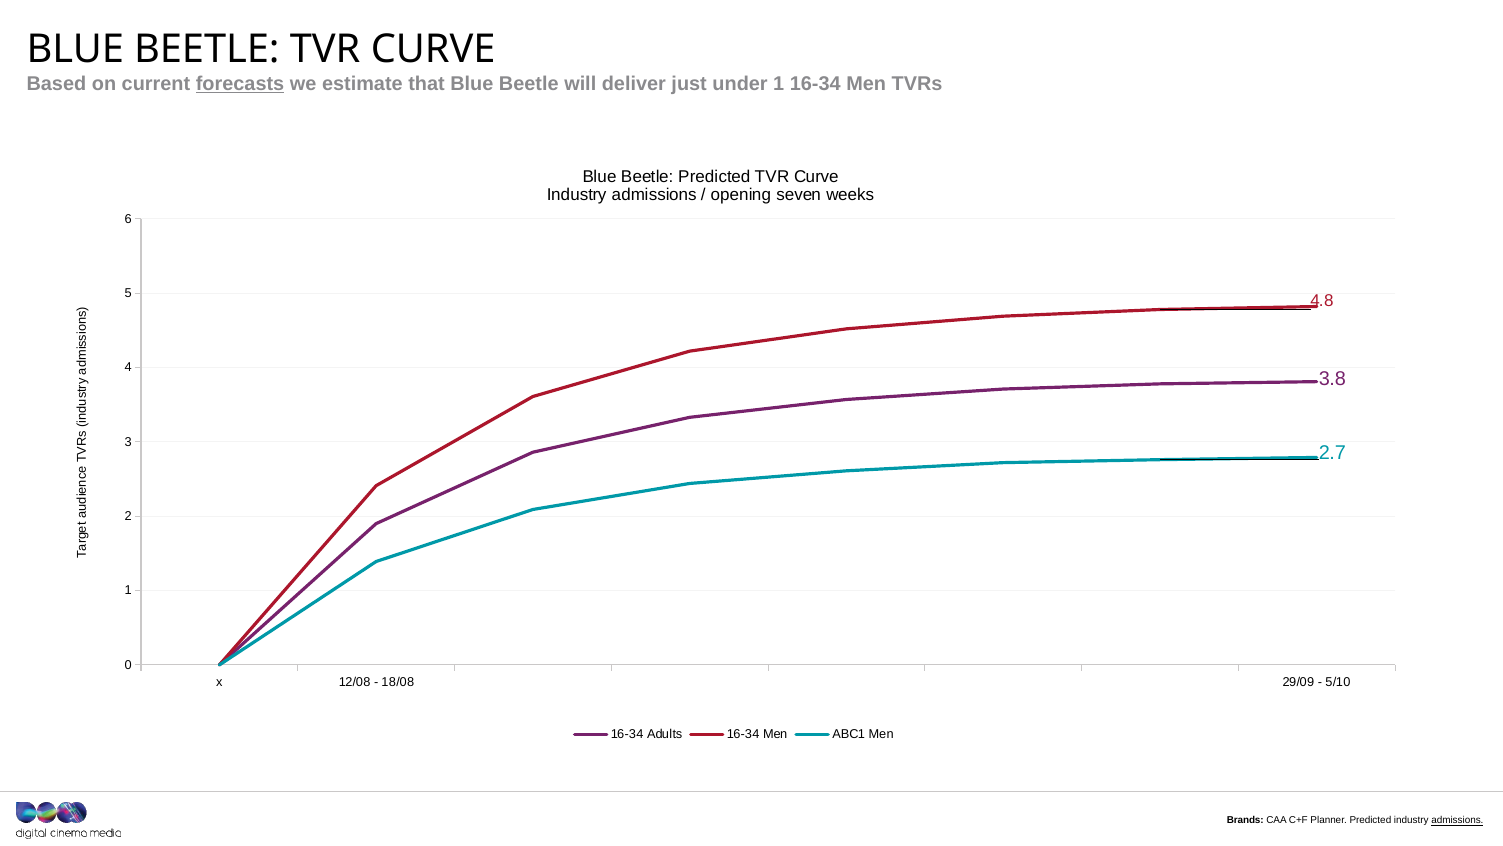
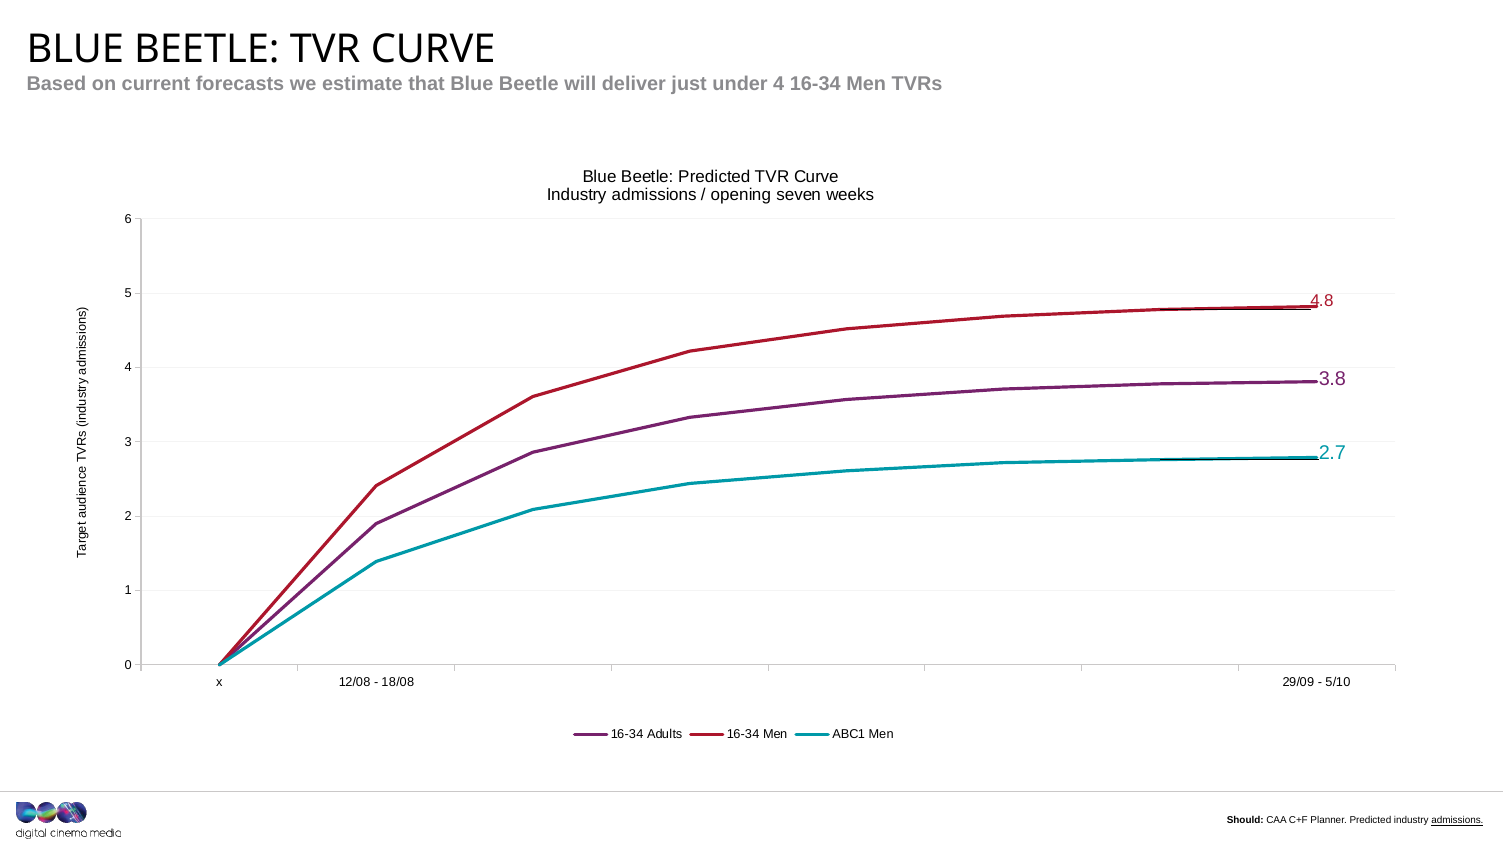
forecasts underline: present -> none
under 1: 1 -> 4
Brands: Brands -> Should
